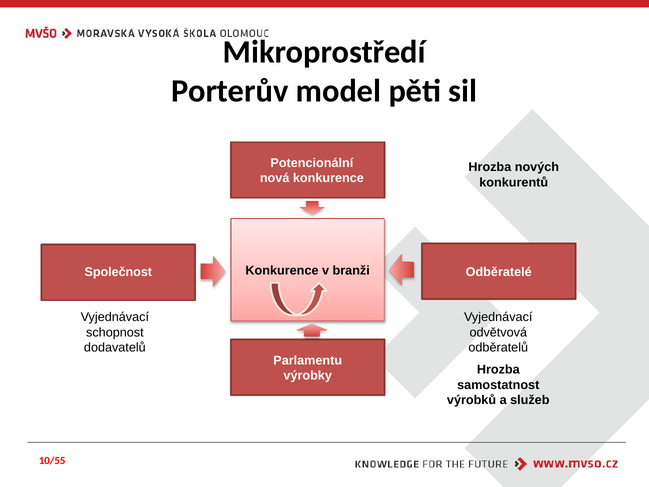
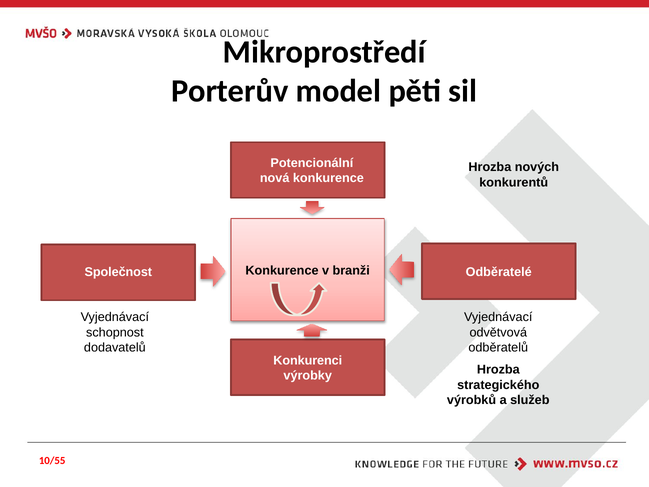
Parlamentu: Parlamentu -> Konkurenci
samostatnost: samostatnost -> strategického
